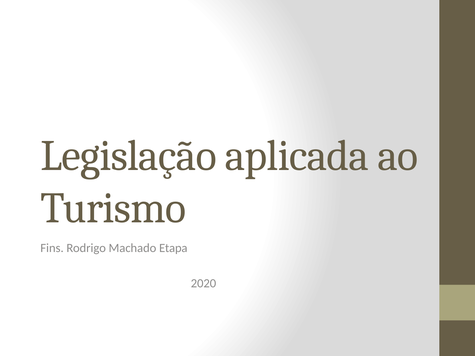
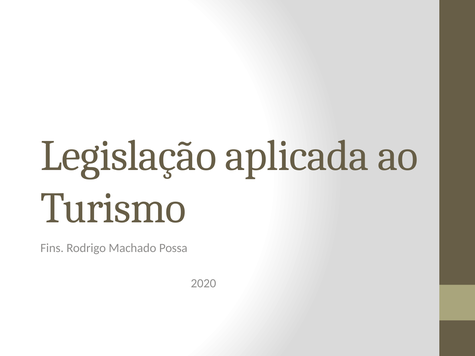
Etapa: Etapa -> Possa
